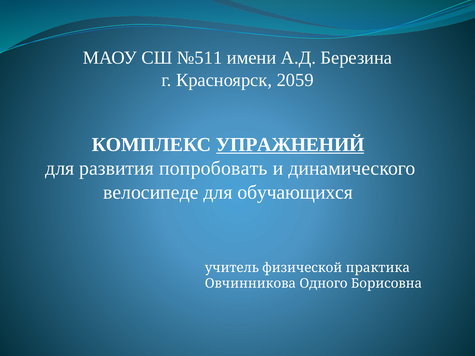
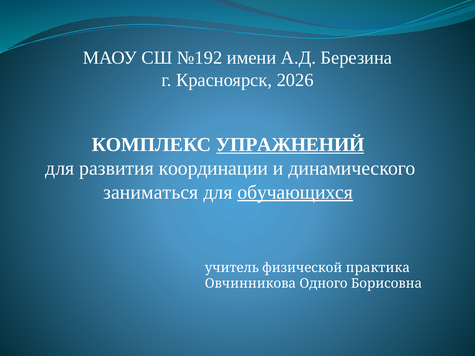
№511: №511 -> №192
2059: 2059 -> 2026
попробовать: попробовать -> координации
велосипеде: велосипеде -> заниматься
обучающихся underline: none -> present
